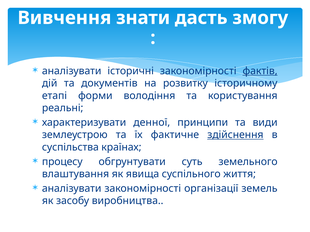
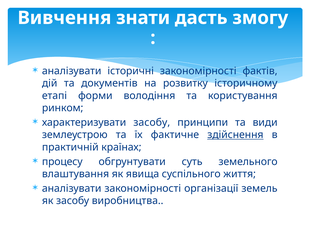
фактів underline: present -> none
реальні: реальні -> ринком
характеризувати денної: денної -> засобу
суспільства: суспільства -> практичній
